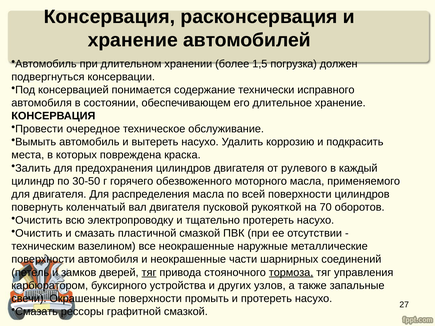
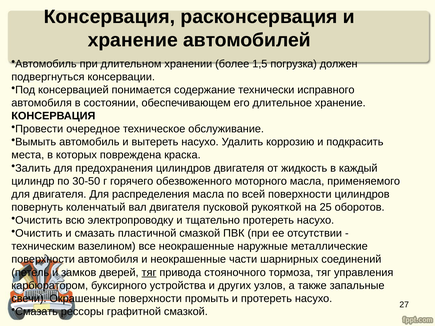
рулевого: рулевого -> жидкость
70: 70 -> 25
тормоза underline: present -> none
